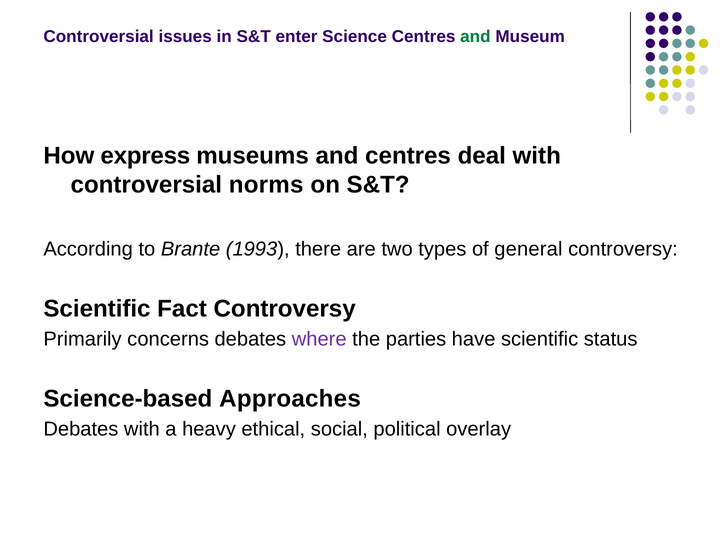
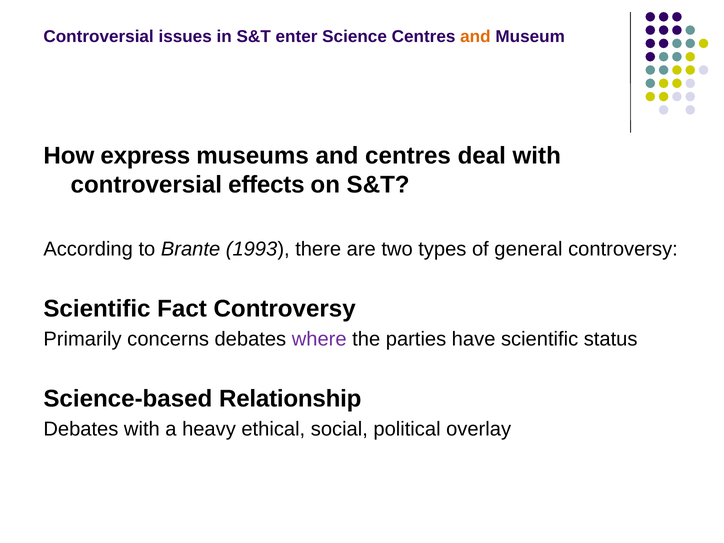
and at (475, 36) colour: green -> orange
norms: norms -> effects
Approaches: Approaches -> Relationship
